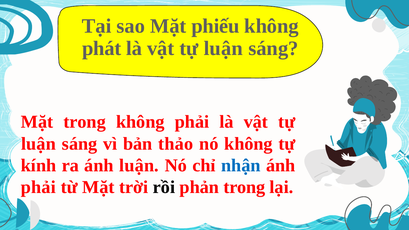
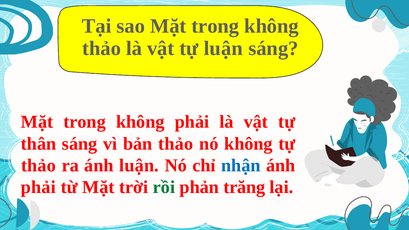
sao Mặt phiếu: phiếu -> trong
phát at (102, 48): phát -> thảo
luận at (38, 144): luận -> thân
kính at (39, 166): kính -> thảo
rồi colour: black -> green
phản trong: trong -> trăng
